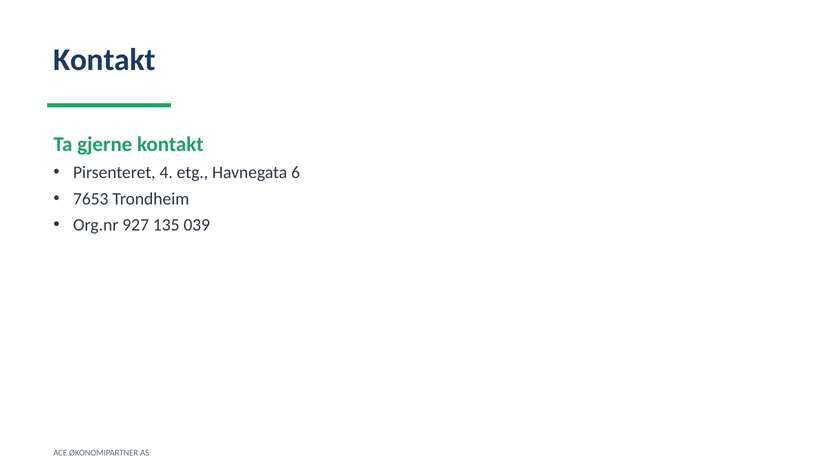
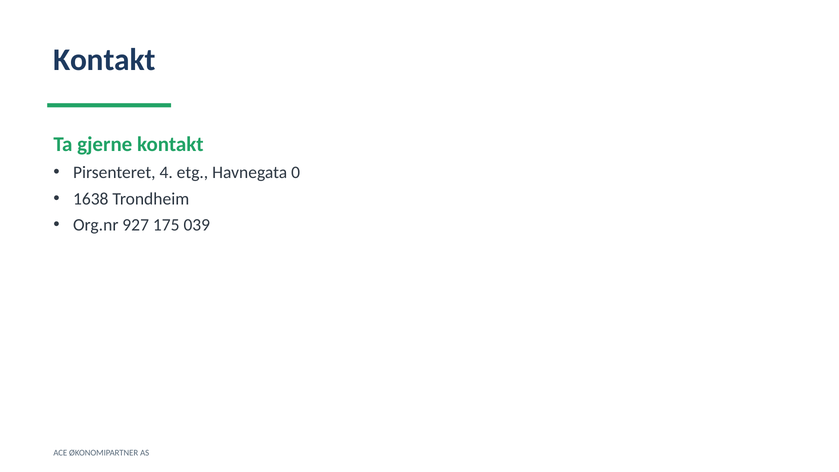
6: 6 -> 0
7653: 7653 -> 1638
135: 135 -> 175
